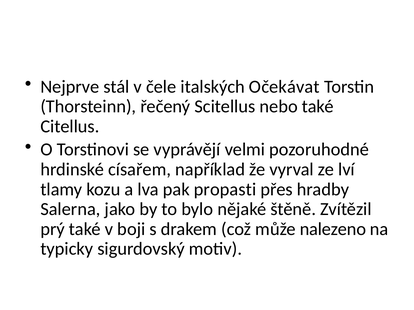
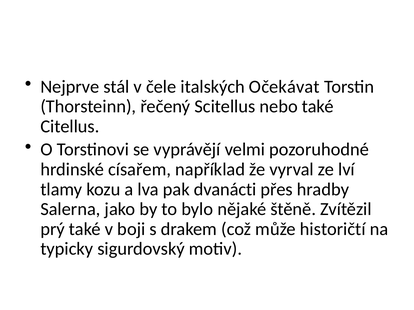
propasti: propasti -> dvanácti
nalezeno: nalezeno -> historičtí
